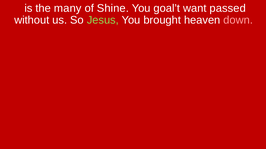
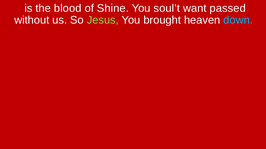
many: many -> blood
goal’t: goal’t -> soul’t
down colour: pink -> light blue
